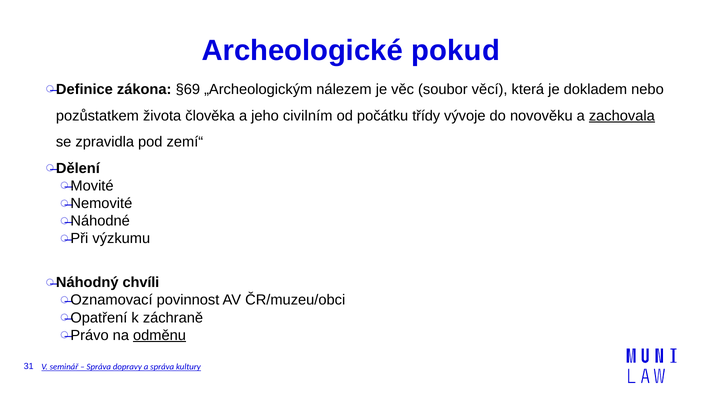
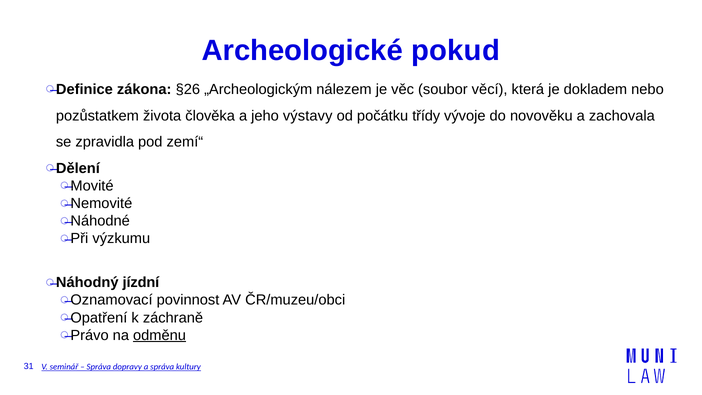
§69: §69 -> §26
civilním: civilním -> výstavy
zachovala underline: present -> none
chvíli: chvíli -> jízdní
